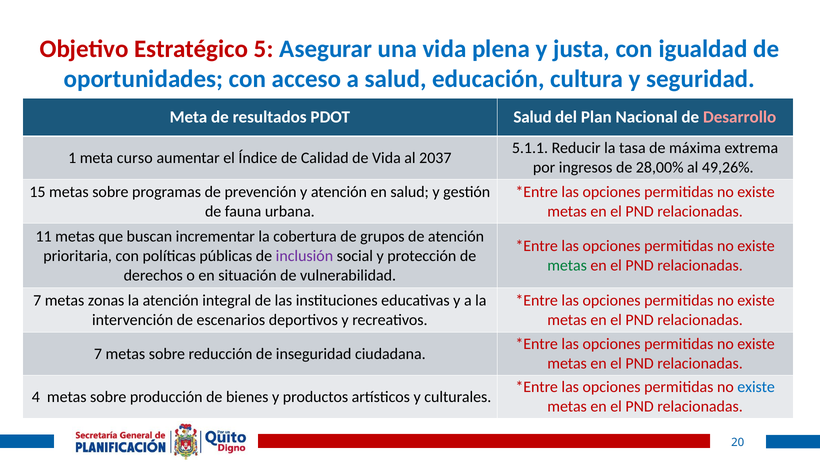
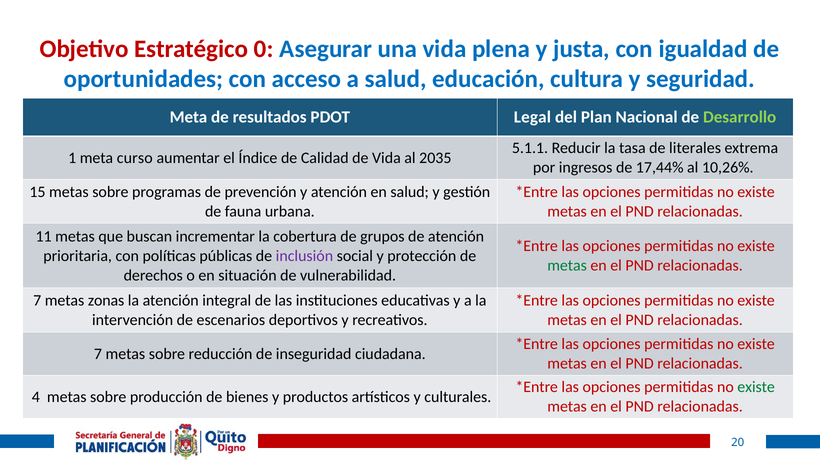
5: 5 -> 0
PDOT Salud: Salud -> Legal
Desarrollo colour: pink -> light green
máxima: máxima -> literales
2037: 2037 -> 2035
28,00%: 28,00% -> 17,44%
49,26%: 49,26% -> 10,26%
existe at (756, 387) colour: blue -> green
